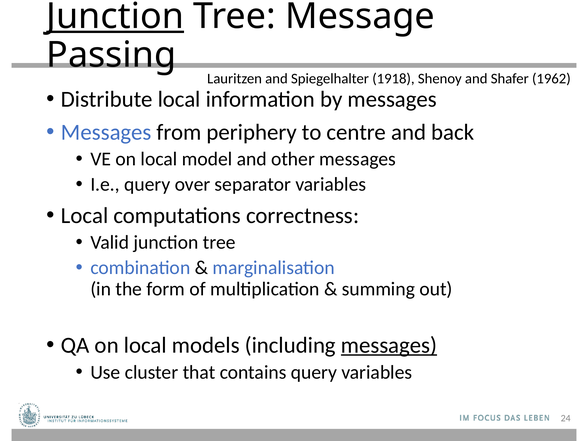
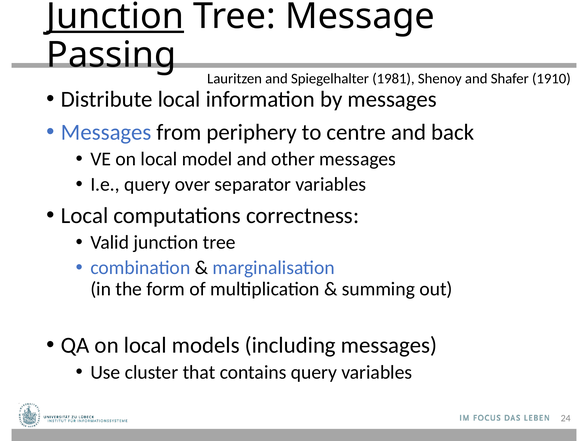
1918: 1918 -> 1981
1962: 1962 -> 1910
messages at (389, 345) underline: present -> none
